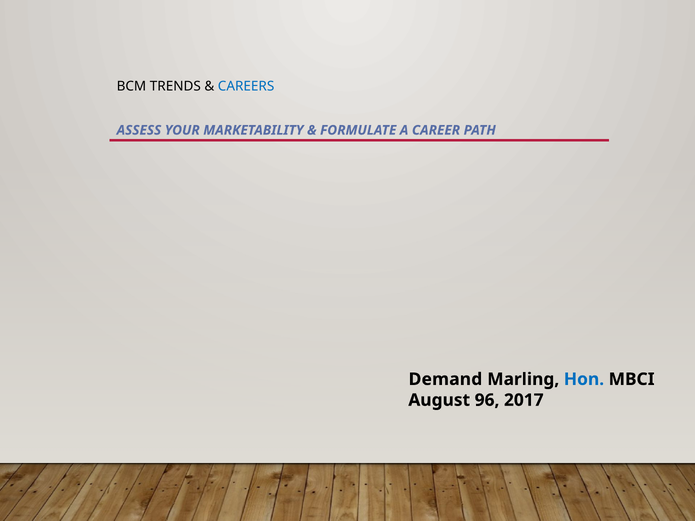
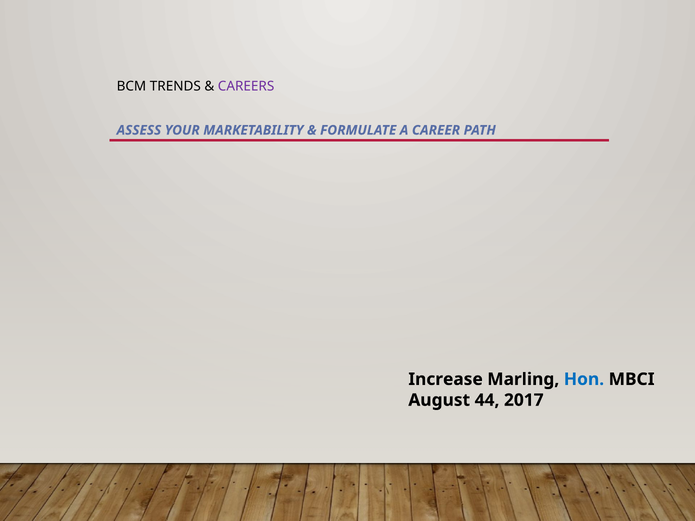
CAREERS colour: blue -> purple
Demand: Demand -> Increase
96: 96 -> 44
